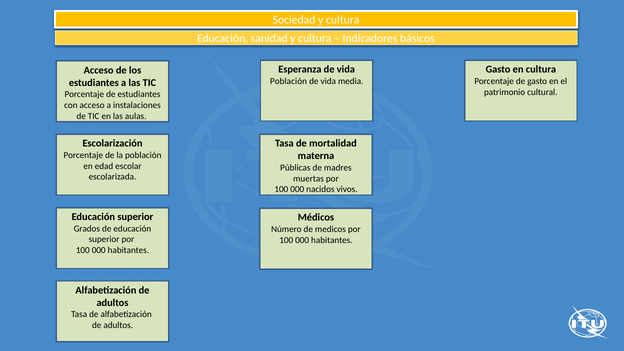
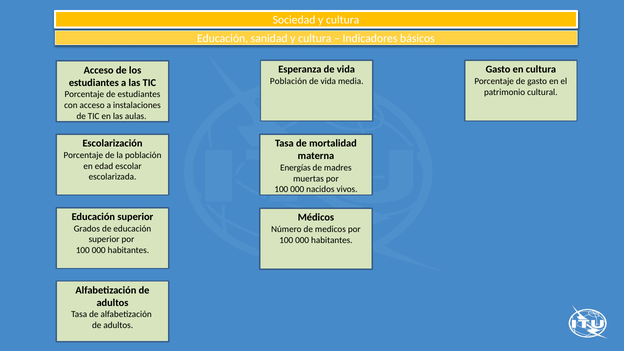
Públicas: Públicas -> Energías
